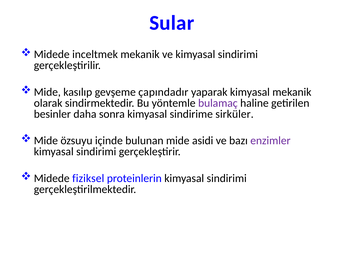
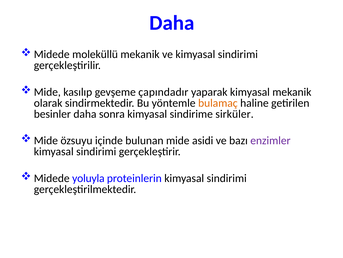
Sular at (172, 23): Sular -> Daha
inceltmek: inceltmek -> moleküllü
bulamaç colour: purple -> orange
fiziksel: fiziksel -> yoluyla
